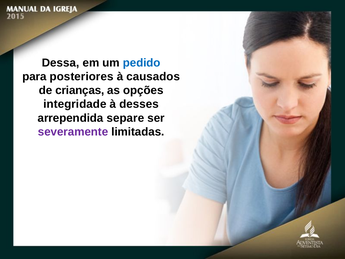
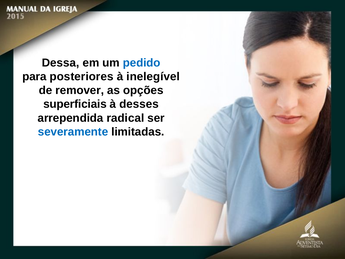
causados: causados -> inelegível
crianças: crianças -> remover
integridade: integridade -> superficiais
separe: separe -> radical
severamente colour: purple -> blue
